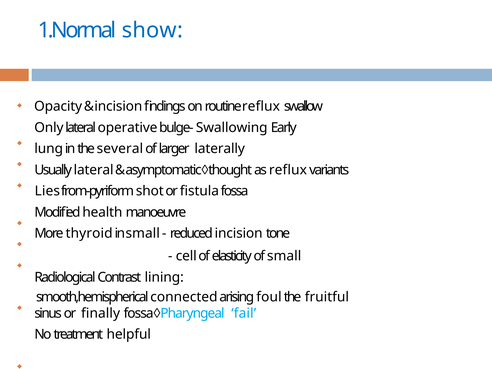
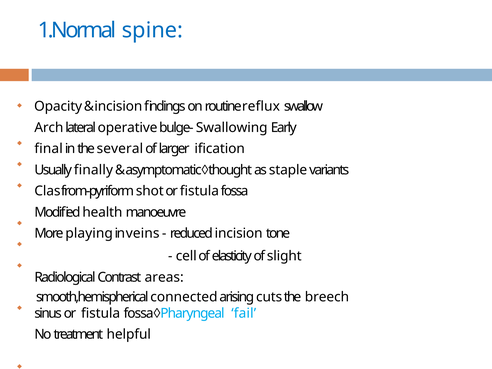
show: show -> spine
Only: Only -> Arch
lung: lung -> final
laterally: laterally -> ification
Usually lateral: lateral -> finally
as reflux: reflux -> staple
Lies: Lies -> Clas
thyroid: thyroid -> playing
in small: small -> veins
of small: small -> slight
lining: lining -> areas
foul: foul -> cuts
fruitful: fruitful -> breech
sinus or finally: finally -> fistula
